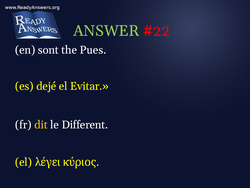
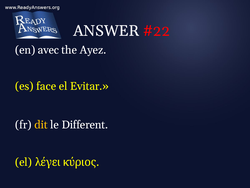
ANSWER colour: light green -> white
sont: sont -> avec
Pues: Pues -> Ayez
dejé: dejé -> face
